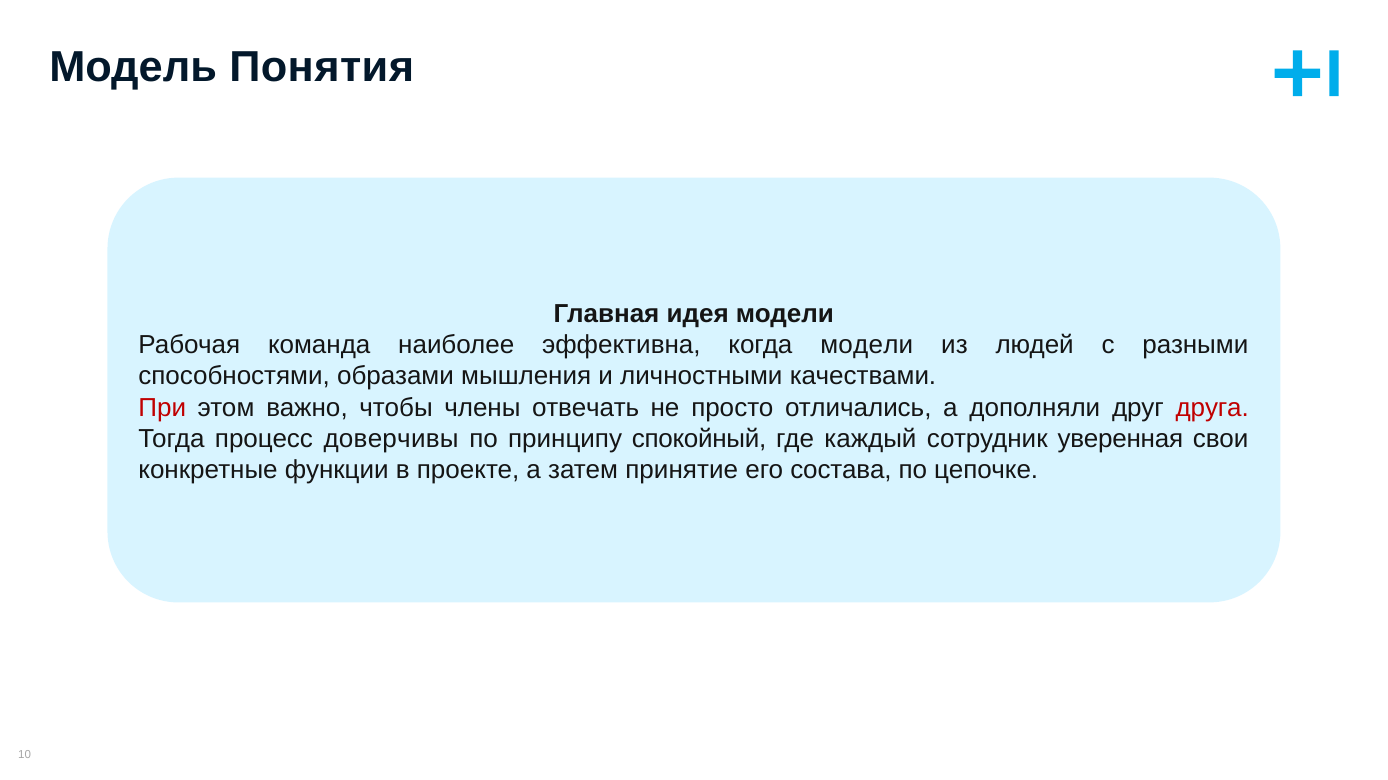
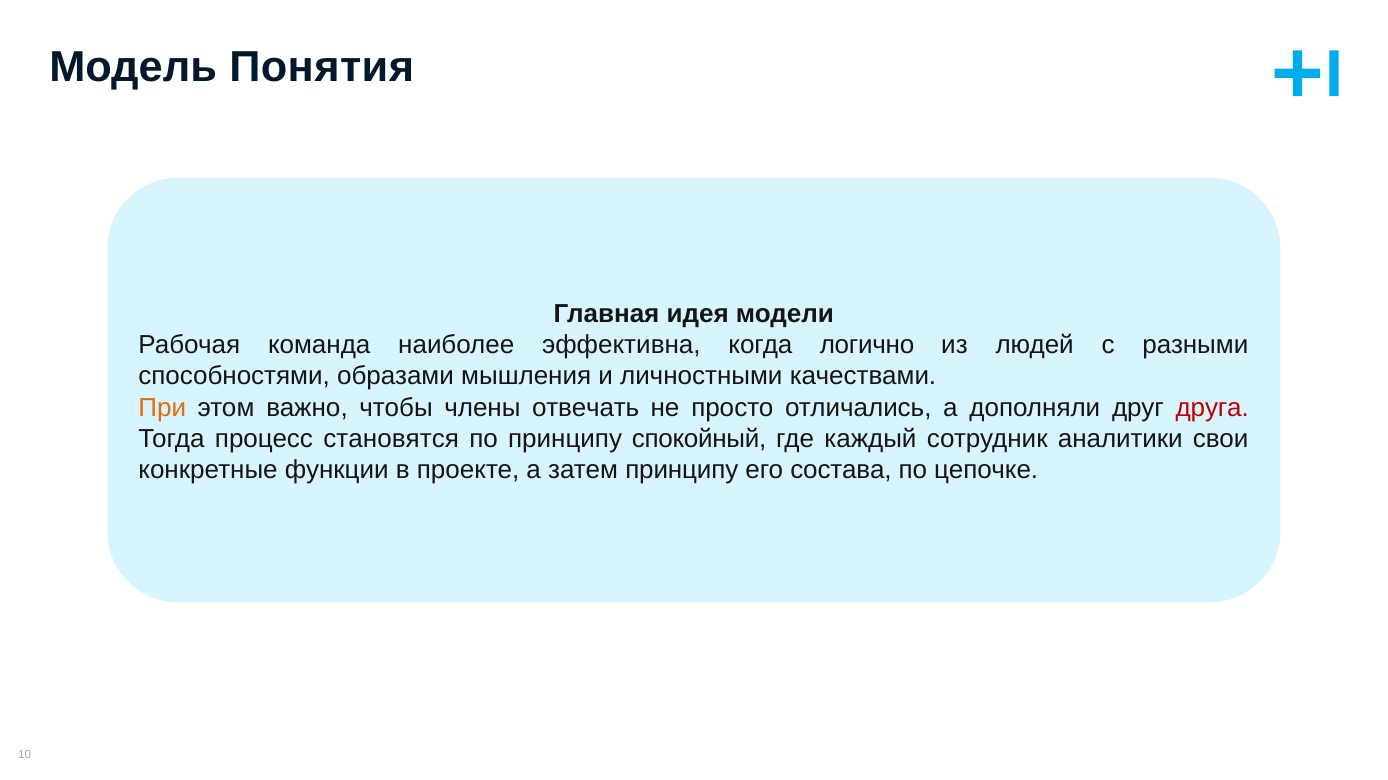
когда модели: модели -> логично
При colour: red -> orange
доверчивы: доверчивы -> становятся
уверенная: уверенная -> аналитики
затем принятие: принятие -> принципу
